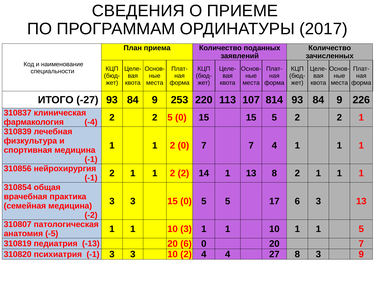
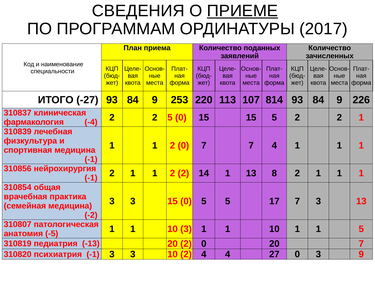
ПРИЕМЕ underline: none -> present
17 6: 6 -> 7
20 6: 6 -> 2
27 8: 8 -> 0
